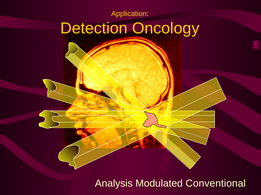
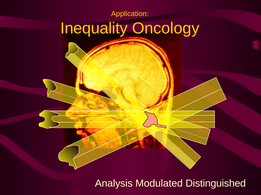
Detection: Detection -> Inequality
Conventional: Conventional -> Distinguished
